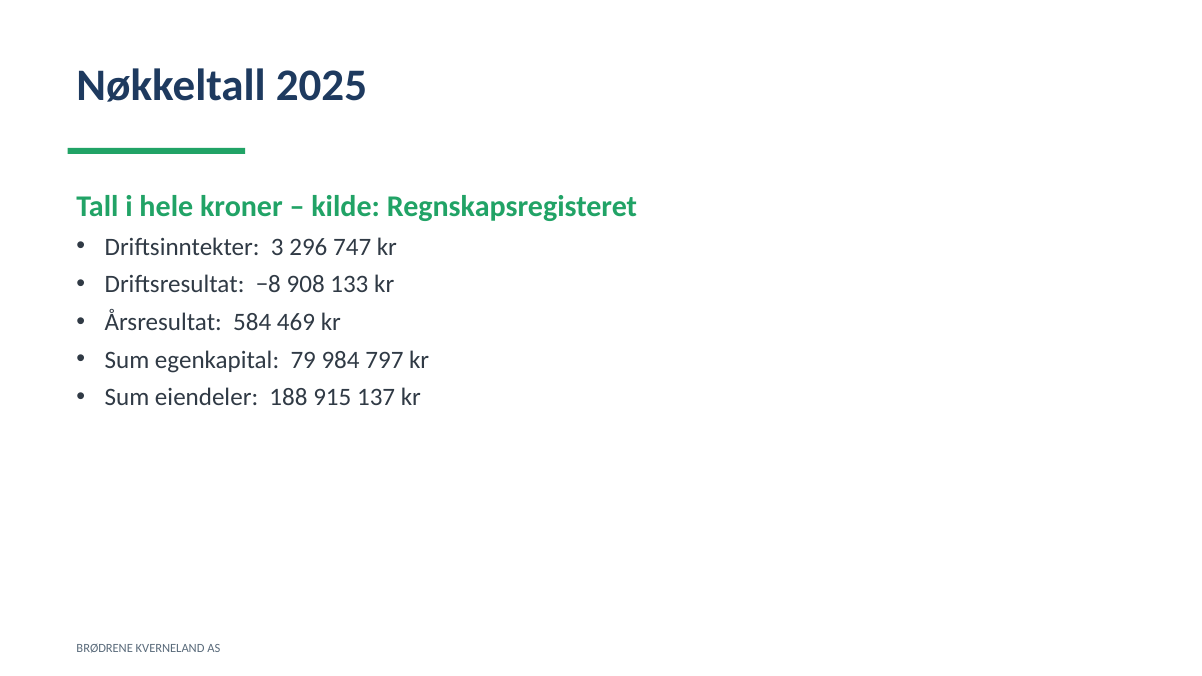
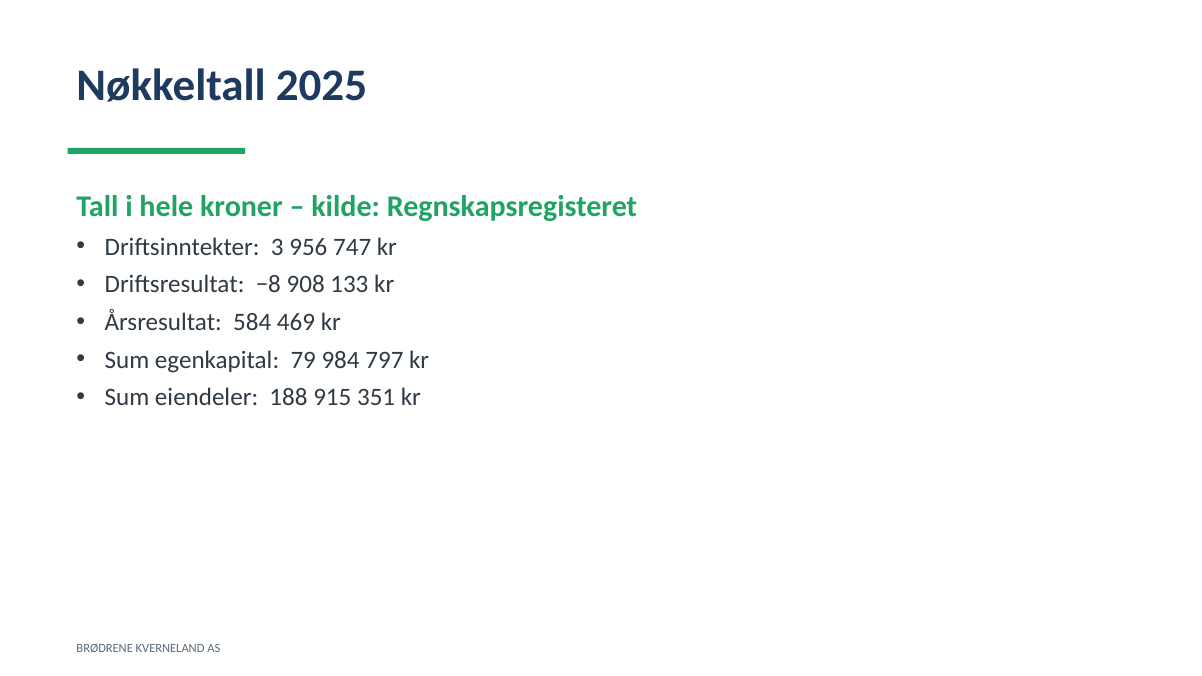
296: 296 -> 956
137: 137 -> 351
